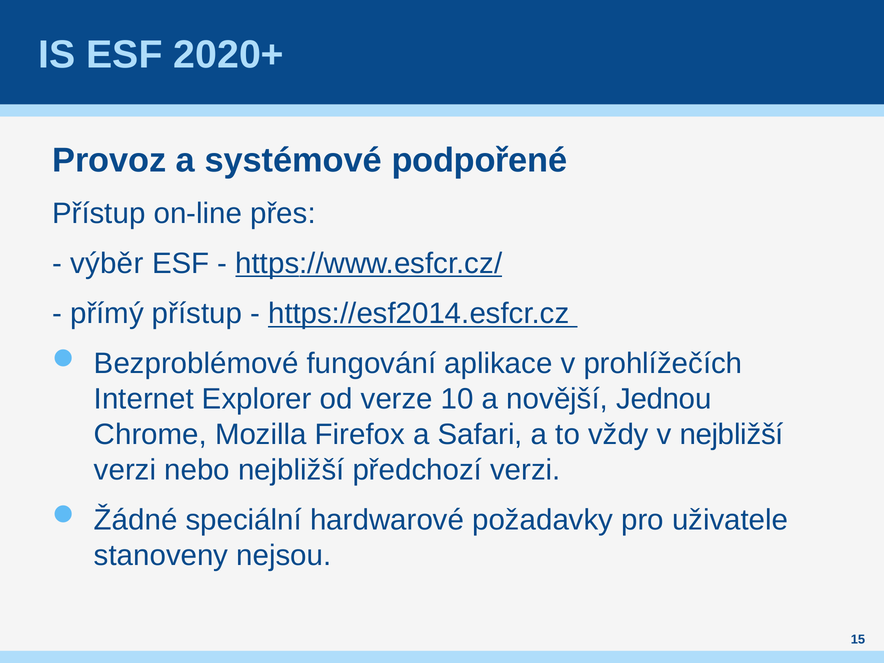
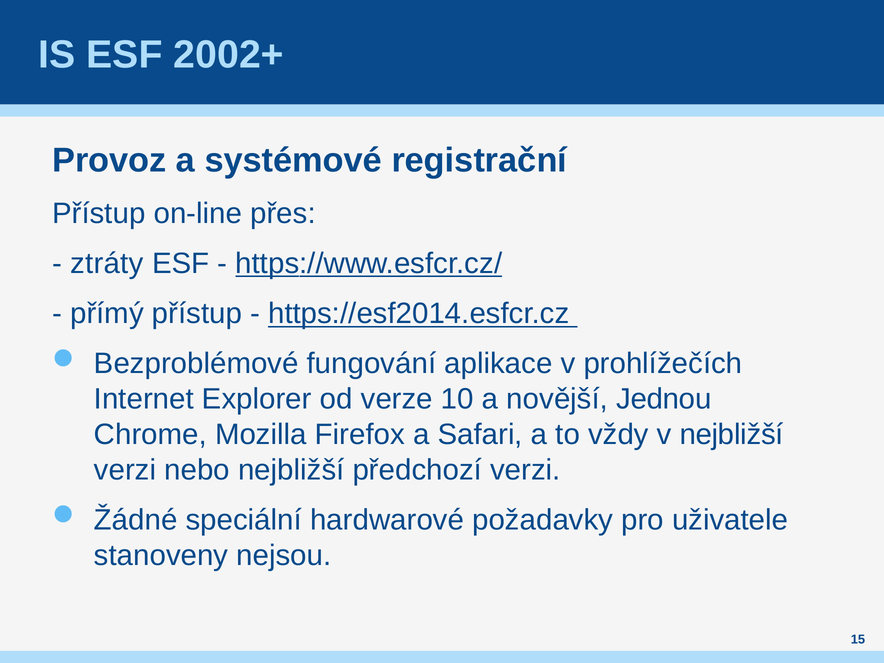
2020+: 2020+ -> 2002+
podpořené: podpořené -> registrační
výběr: výběr -> ztráty
